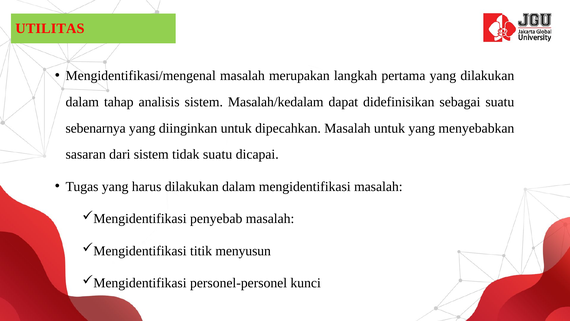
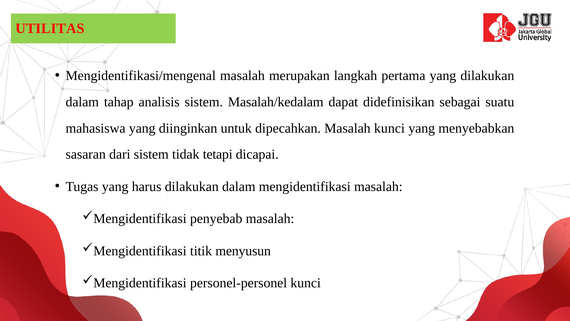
sebenarnya: sebenarnya -> mahasiswa
Masalah untuk: untuk -> kunci
tidak suatu: suatu -> tetapi
